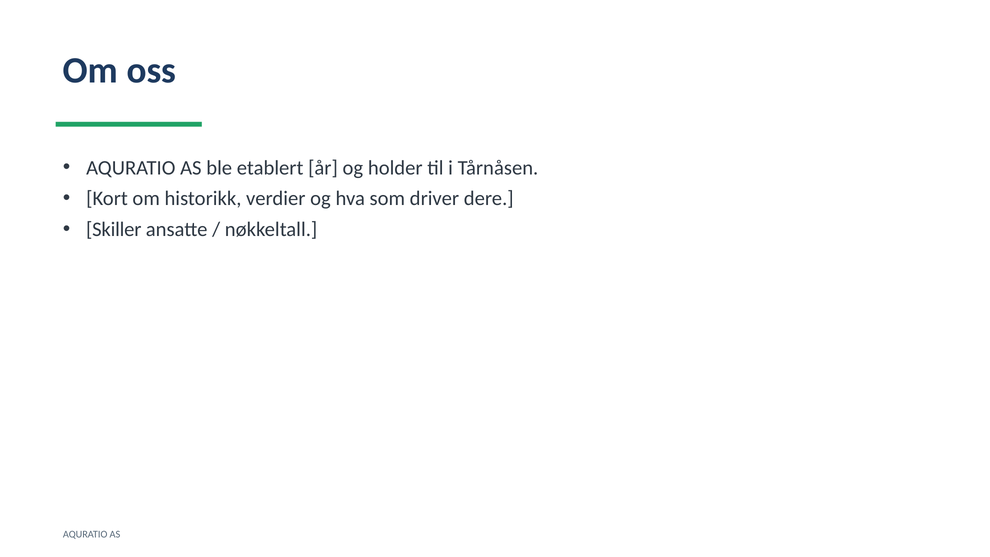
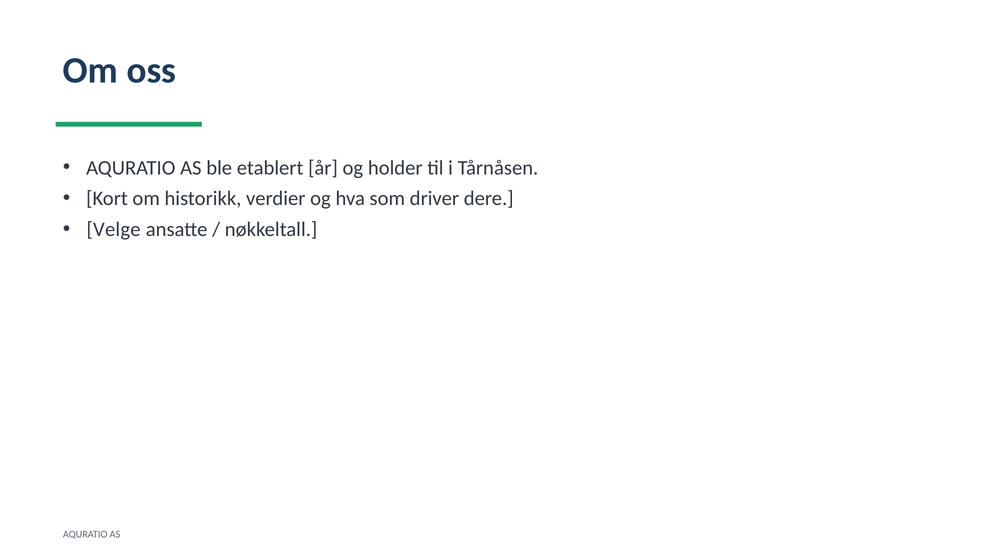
Skiller: Skiller -> Velge
